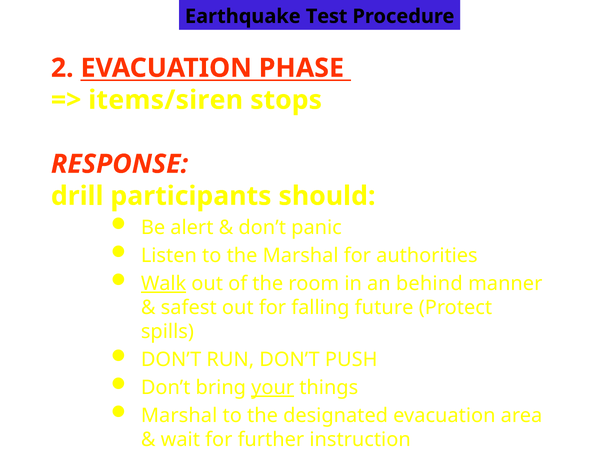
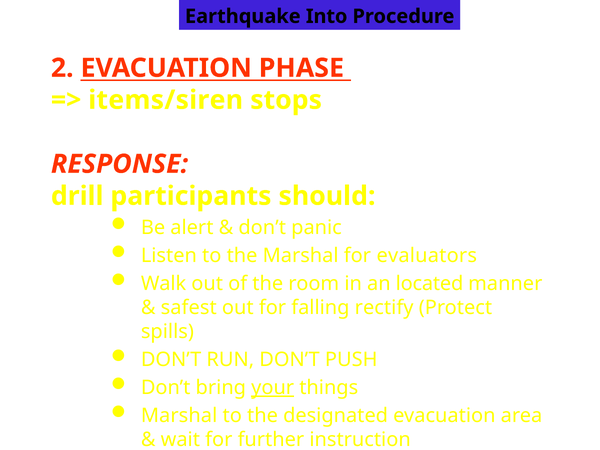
Test: Test -> Into
authorities: authorities -> evaluators
Walk underline: present -> none
behind: behind -> located
future: future -> rectify
